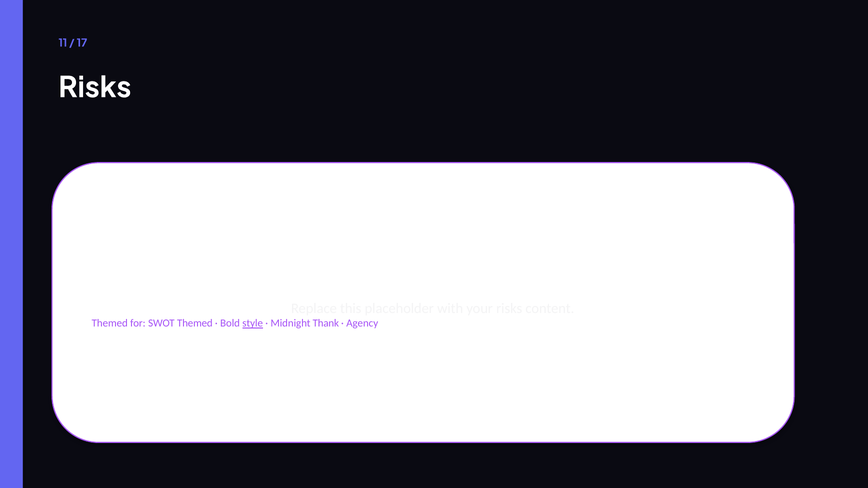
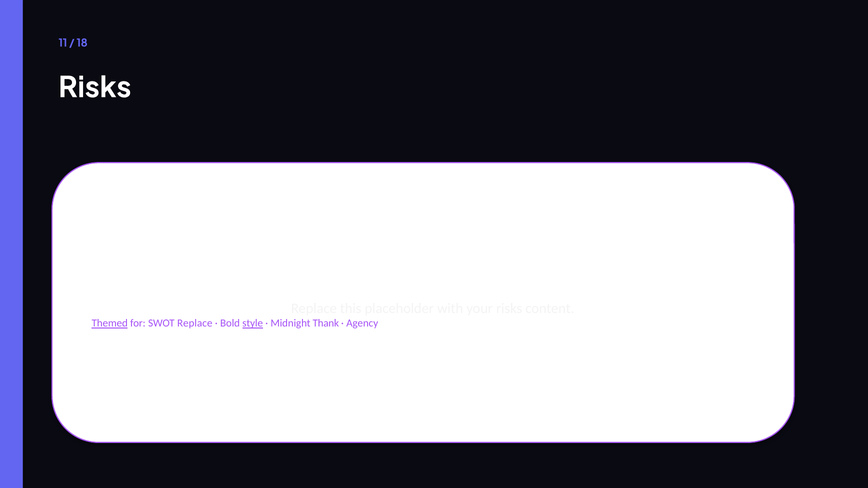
17: 17 -> 18
Themed at (110, 324) underline: none -> present
SWOT Themed: Themed -> Replace
